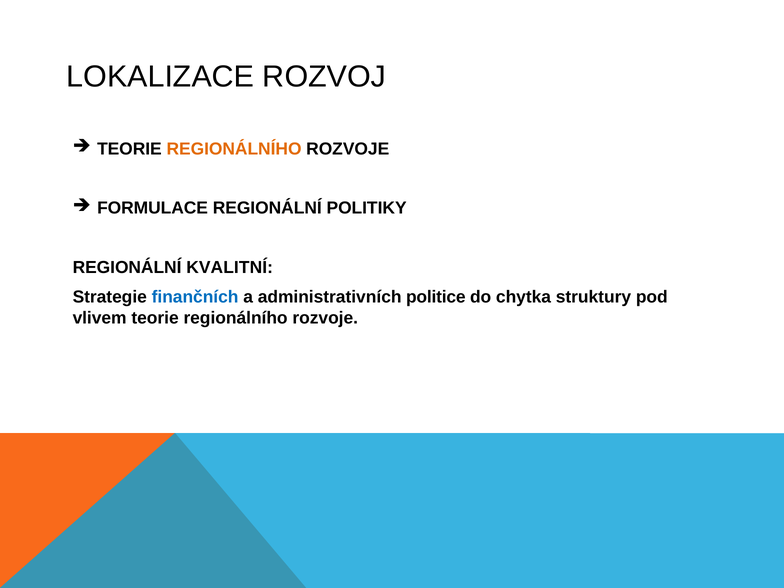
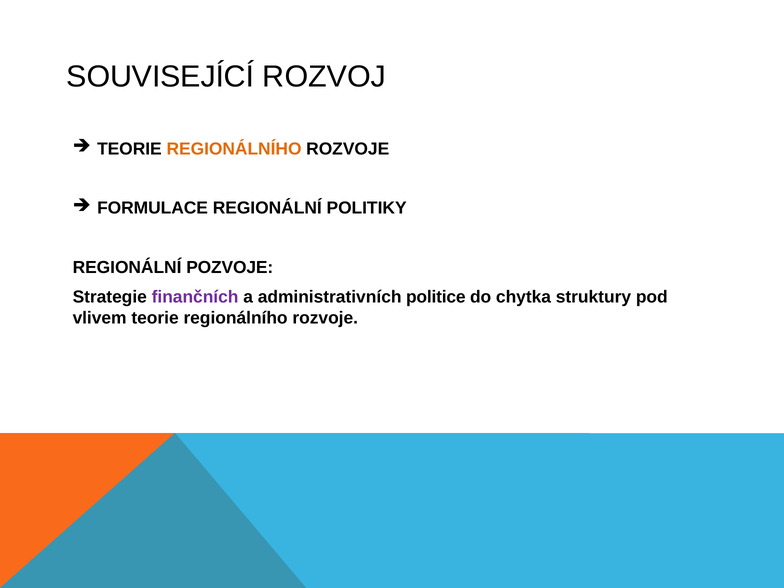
LOKALIZACE: LOKALIZACE -> SOUVISEJÍCÍ
KVALITNÍ: KVALITNÍ -> POZVOJE
finančních colour: blue -> purple
